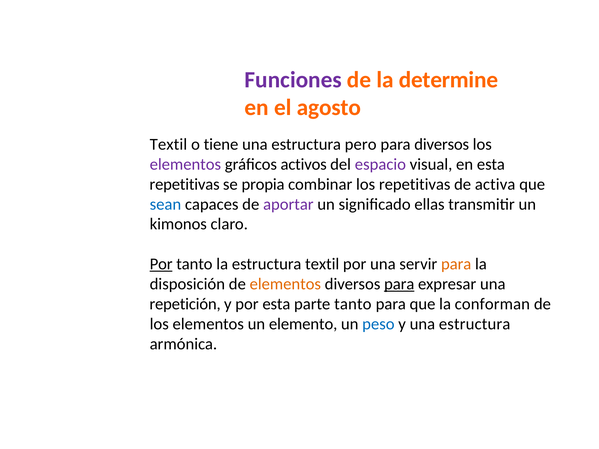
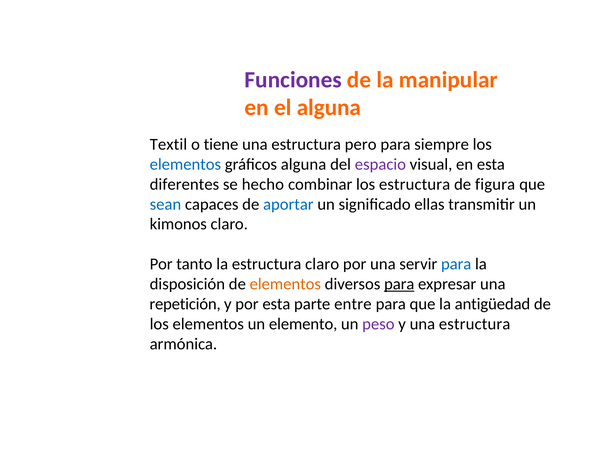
determine: determine -> manipular
el agosto: agosto -> alguna
para diversos: diversos -> siempre
elementos at (185, 164) colour: purple -> blue
gráficos activos: activos -> alguna
repetitivas at (185, 184): repetitivas -> diferentes
propia: propia -> hecho
los repetitivas: repetitivas -> estructura
activa: activa -> figura
aportar colour: purple -> blue
Por at (161, 264) underline: present -> none
estructura textil: textil -> claro
para at (456, 264) colour: orange -> blue
parte tanto: tanto -> entre
conforman: conforman -> antigüedad
peso colour: blue -> purple
